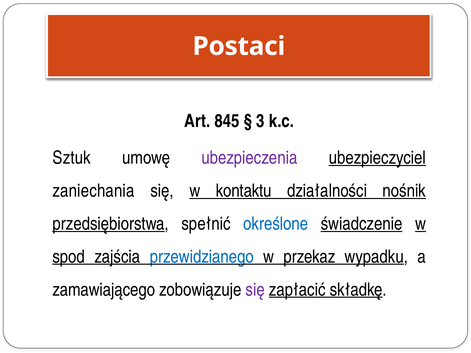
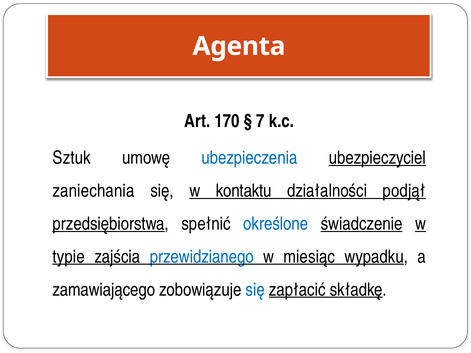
Postaci: Postaci -> Agenta
845: 845 -> 170
3: 3 -> 7
ubezpieczenia colour: purple -> blue
nośnik: nośnik -> podjął
spod: spod -> typie
przekaz: przekaz -> miesiąc
się at (255, 290) colour: purple -> blue
